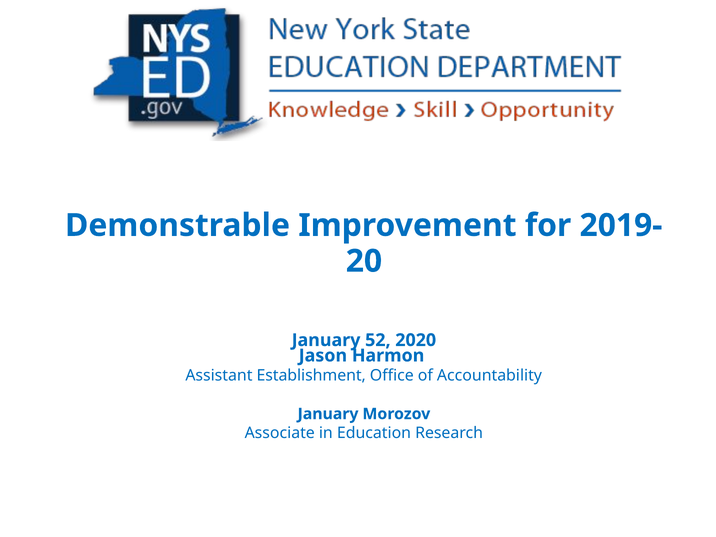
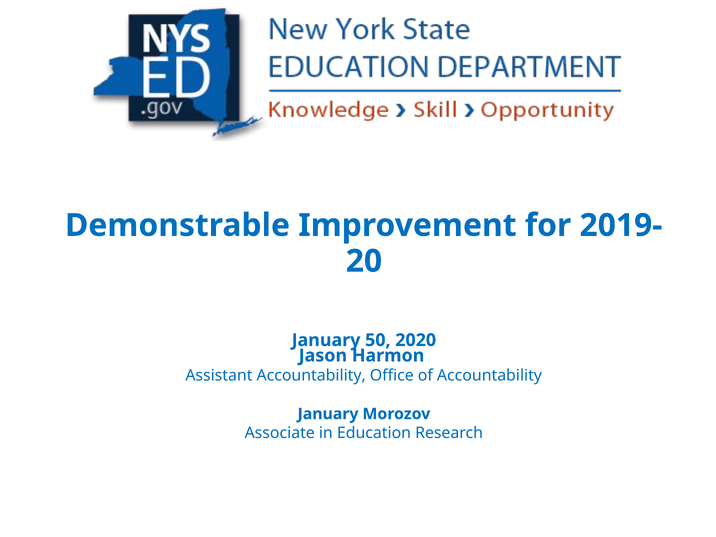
52: 52 -> 50
Assistant Establishment: Establishment -> Accountability
